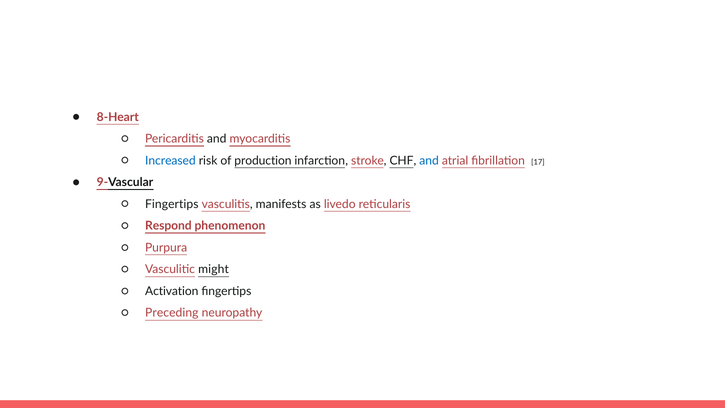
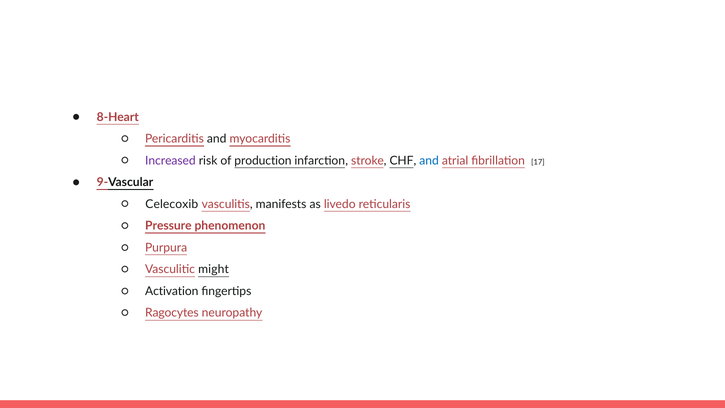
Increased colour: blue -> purple
Fingertips at (172, 204): Fingertips -> Celecoxib
Respond: Respond -> Pressure
Preceding: Preceding -> Ragocytes
